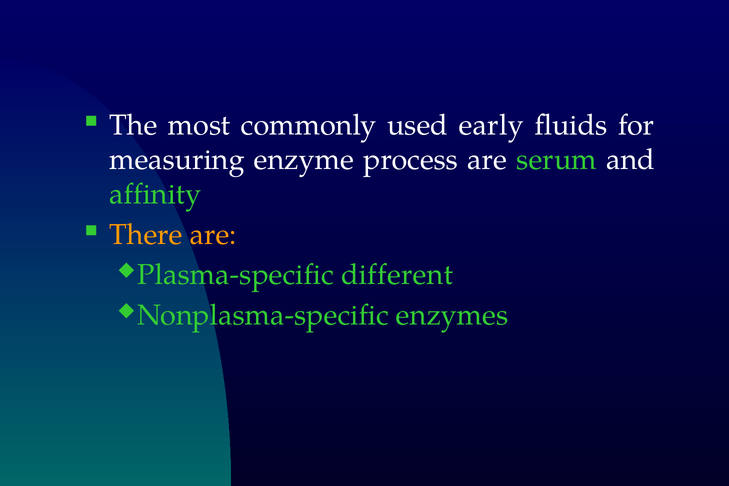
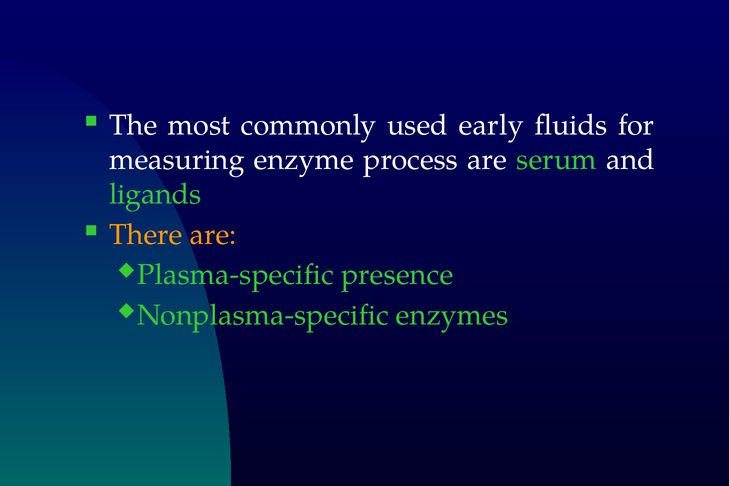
affinity: affinity -> ligands
different: different -> presence
